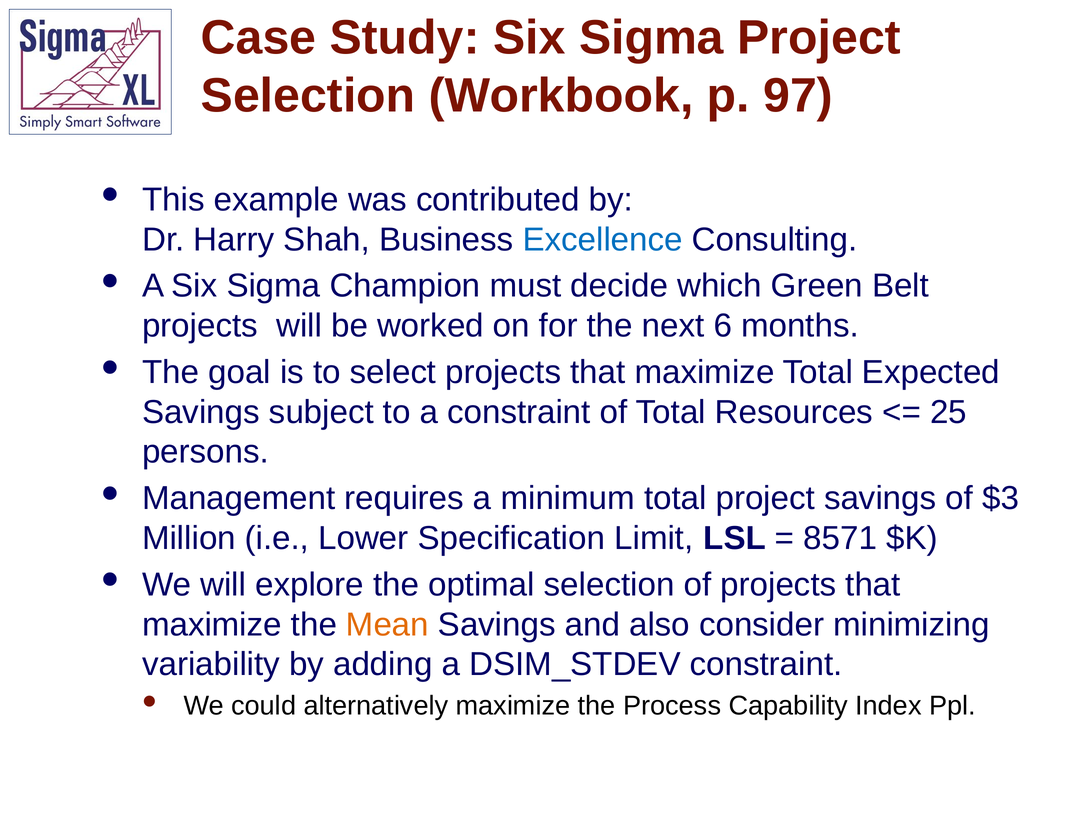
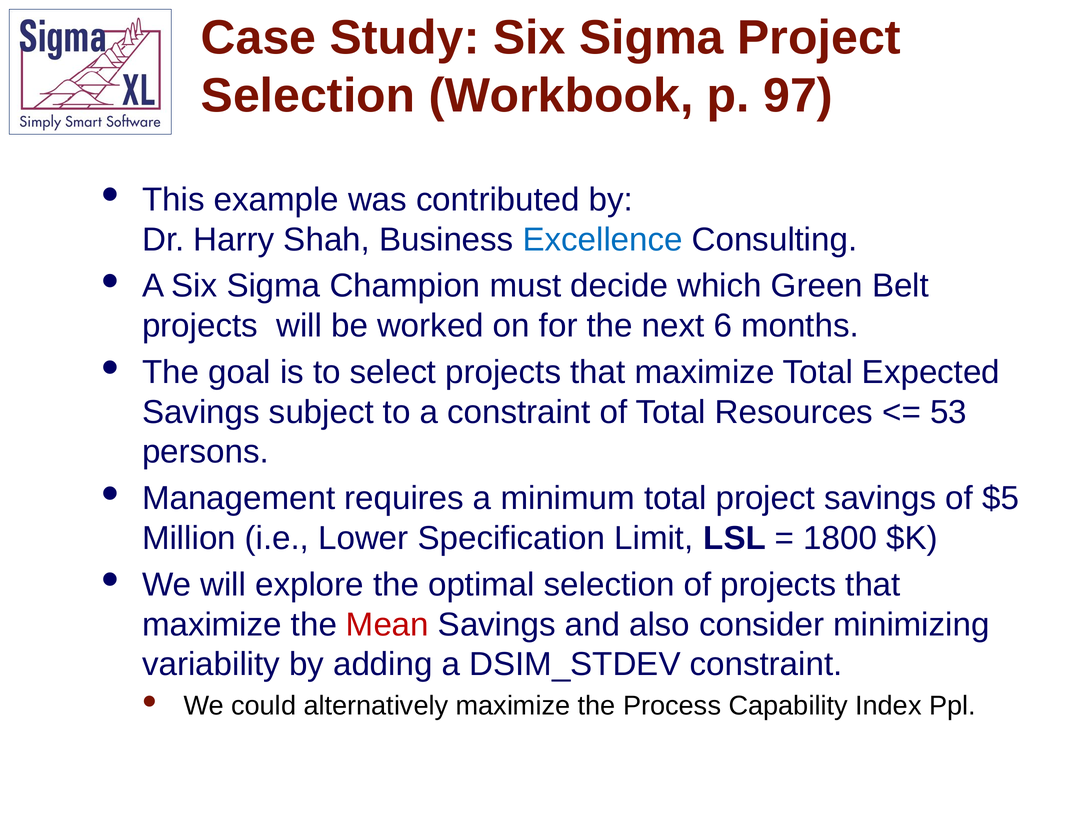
25: 25 -> 53
$3: $3 -> $5
8571: 8571 -> 1800
Mean colour: orange -> red
